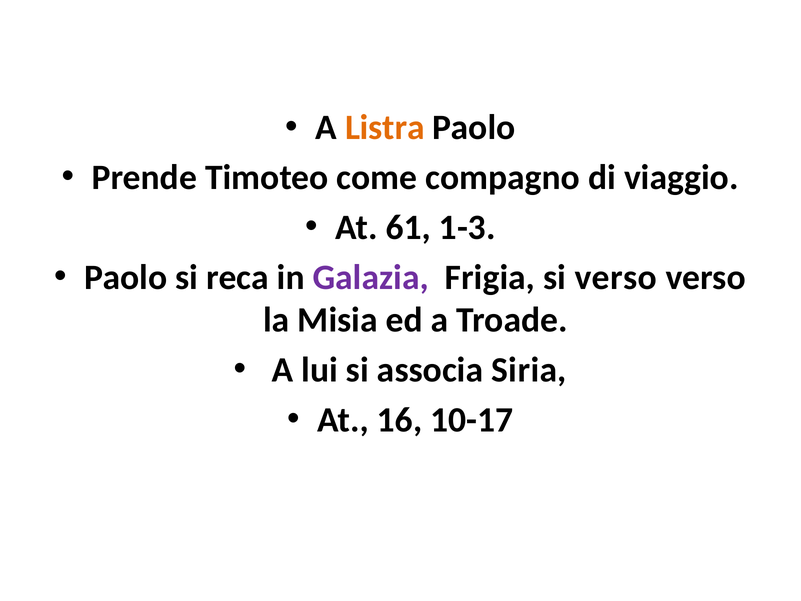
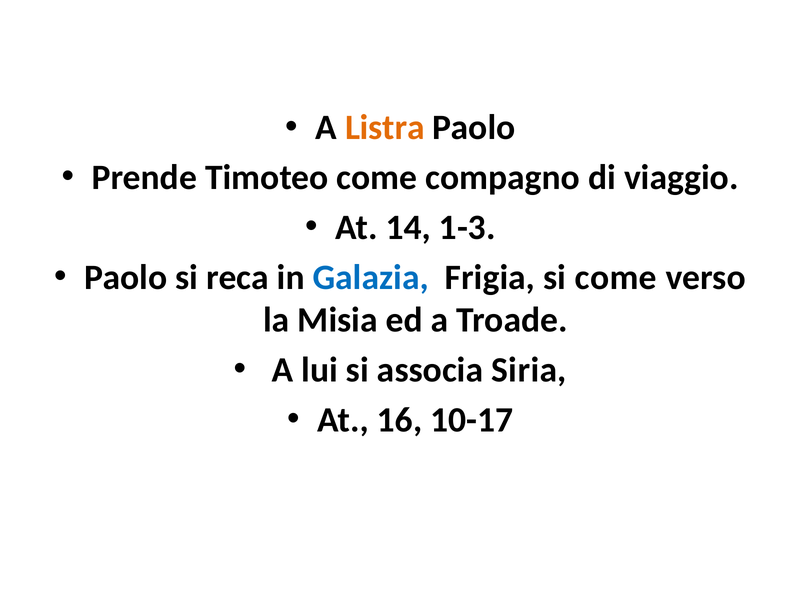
61: 61 -> 14
Galazia colour: purple -> blue
si verso: verso -> come
